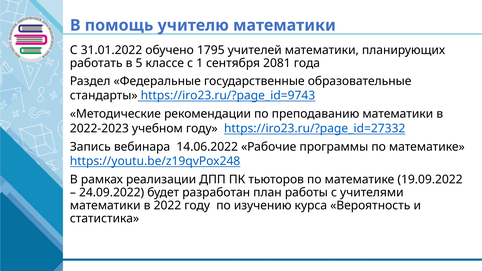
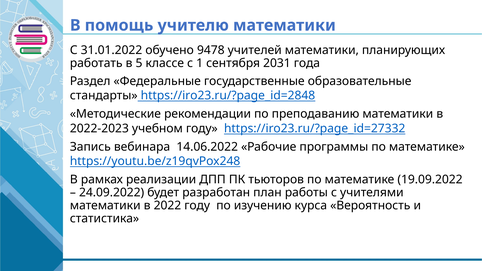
1795: 1795 -> 9478
2081: 2081 -> 2031
https://iro23.ru/?page_id=9743: https://iro23.ru/?page_id=9743 -> https://iro23.ru/?page_id=2848
